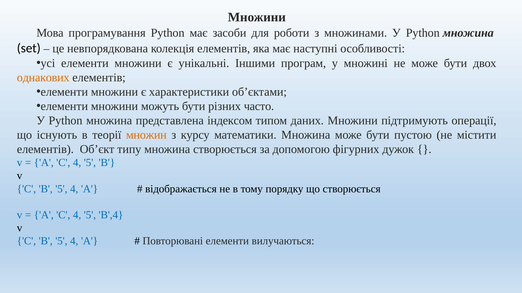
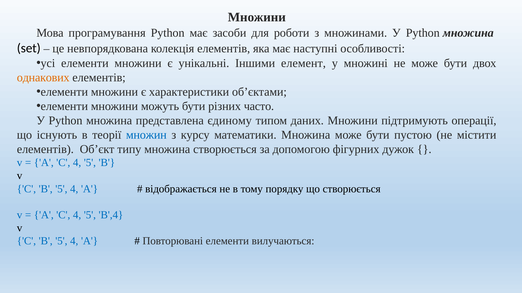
програм: програм -> елемент
індексом: індексом -> єдиному
множин colour: orange -> blue
